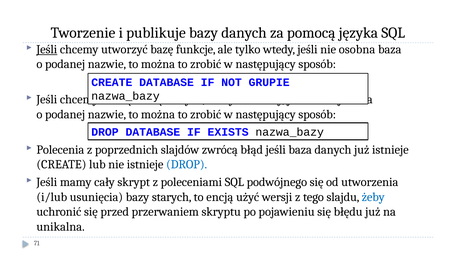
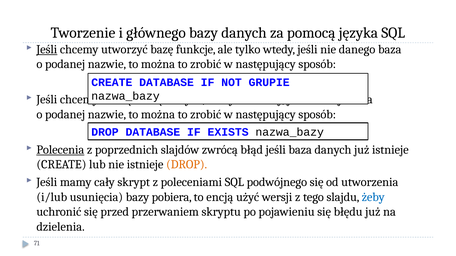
publikuje: publikuje -> głównego
osobna: osobna -> danego
Polecenia underline: none -> present
DROP at (187, 165) colour: blue -> orange
starych: starych -> pobiera
unikalna: unikalna -> dzielenia
